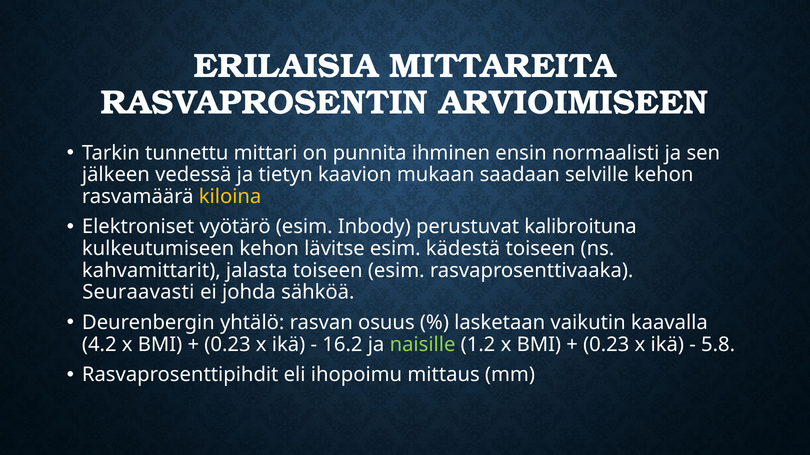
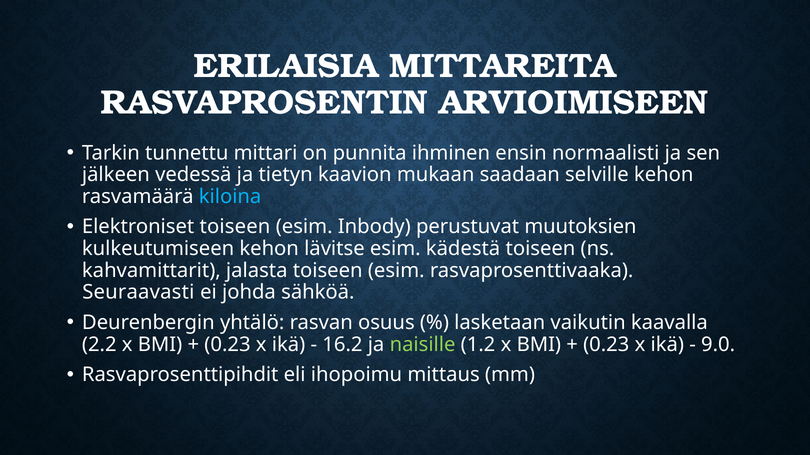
kiloina colour: yellow -> light blue
Elektroniset vyötärö: vyötärö -> toiseen
kalibroituna: kalibroituna -> muutoksien
4.2: 4.2 -> 2.2
5.8: 5.8 -> 9.0
